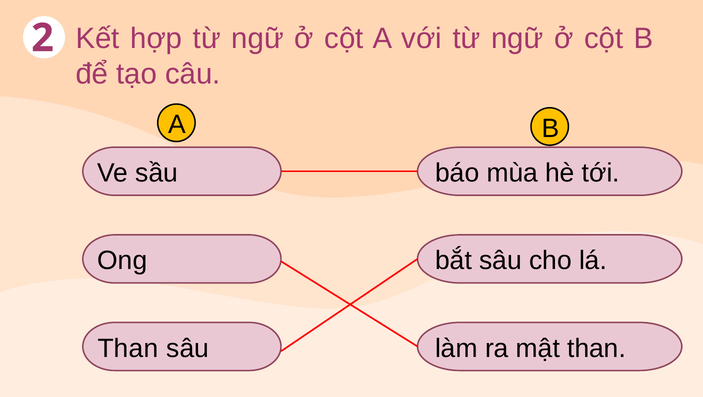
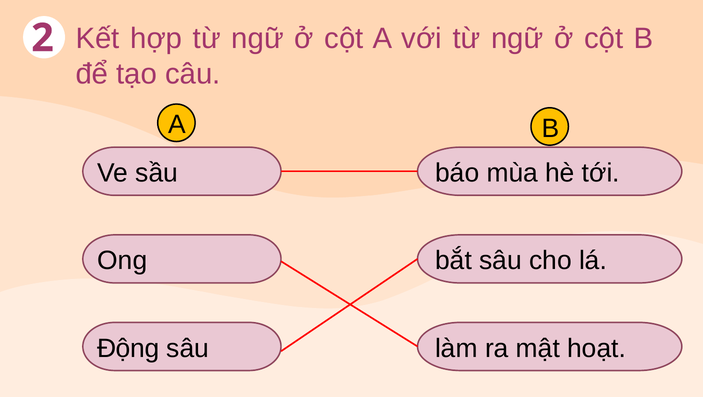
Than at (128, 348): Than -> Động
mật than: than -> hoạt
